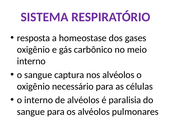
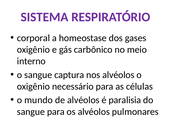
resposta: resposta -> corporal
o interno: interno -> mundo
